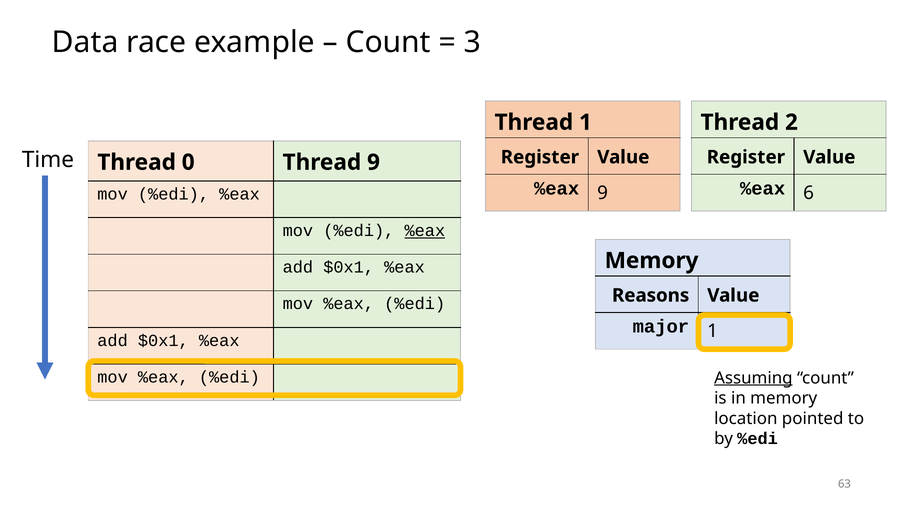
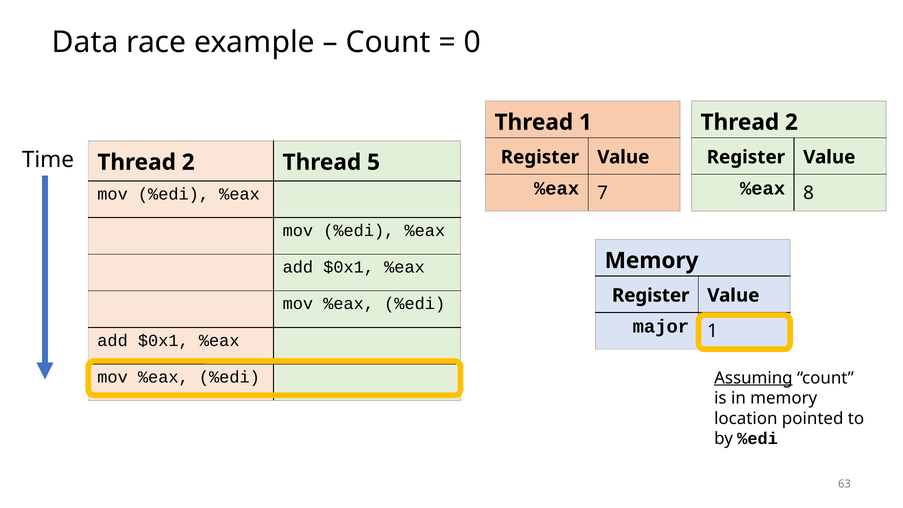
3: 3 -> 0
0 at (188, 162): 0 -> 2
Thread 9: 9 -> 5
%eax 9: 9 -> 7
6: 6 -> 8
%eax at (425, 231) underline: present -> none
Reasons at (651, 295): Reasons -> Register
